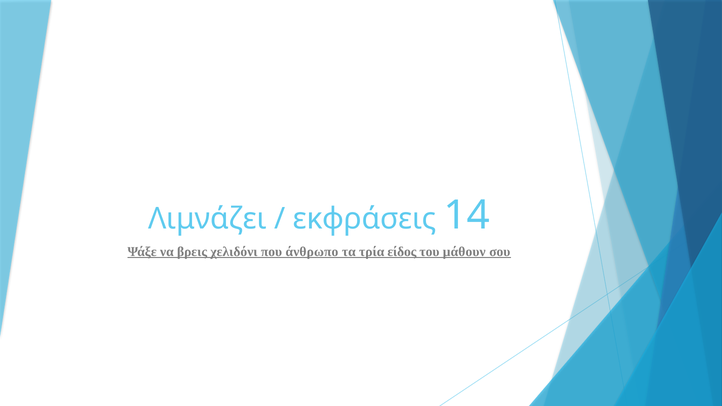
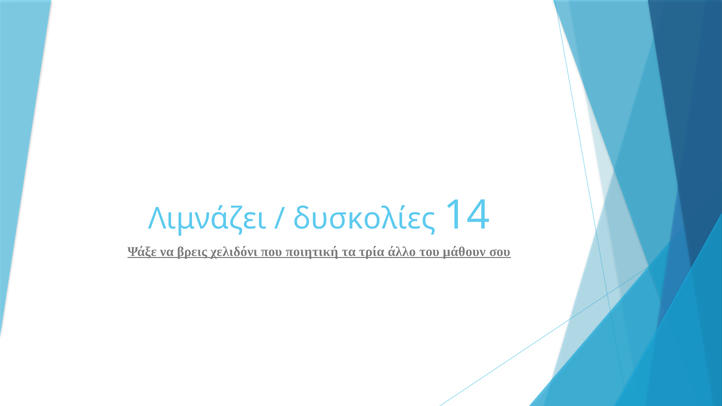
εκφράσεις: εκφράσεις -> δυσκολίες
άνθρωπο: άνθρωπο -> ποιητική
είδος: είδος -> άλλο
